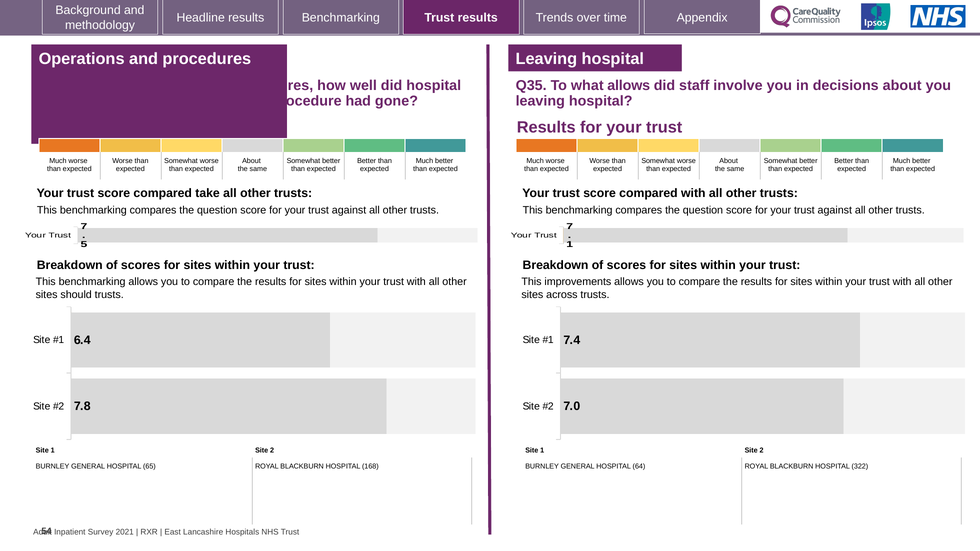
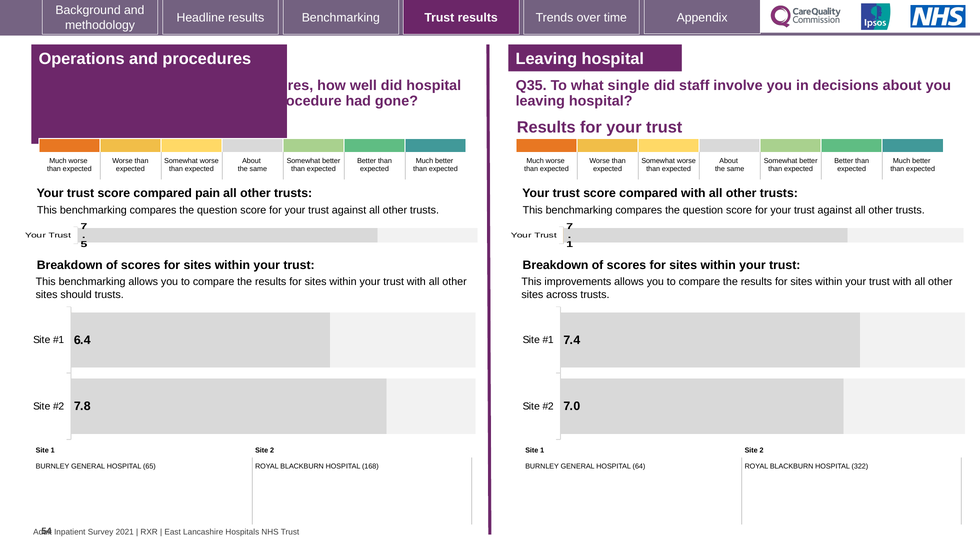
what allows: allows -> single
take: take -> pain
